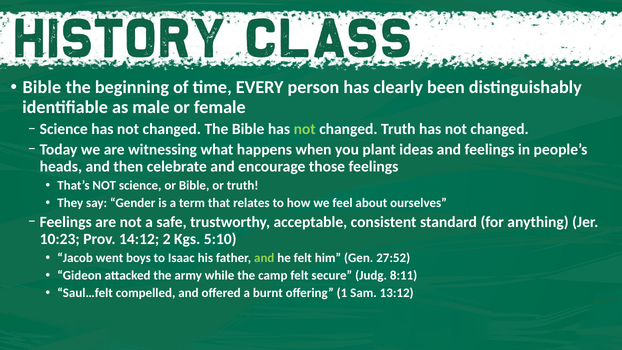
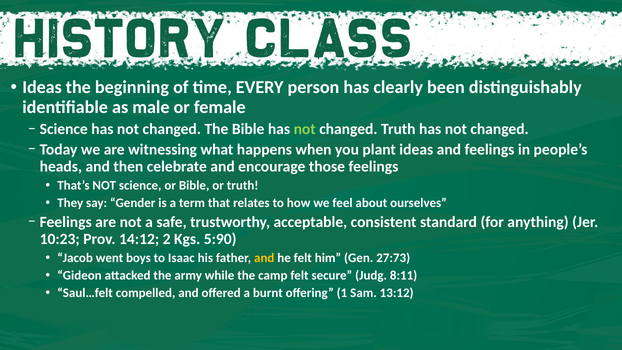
Bible at (42, 87): Bible -> Ideas
5:10: 5:10 -> 5:90
and at (264, 258) colour: light green -> yellow
27:52: 27:52 -> 27:73
